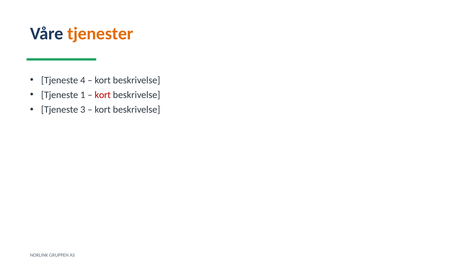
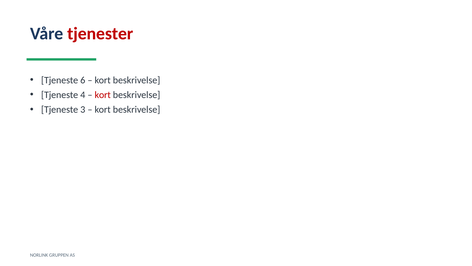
tjenester colour: orange -> red
4: 4 -> 6
1: 1 -> 4
